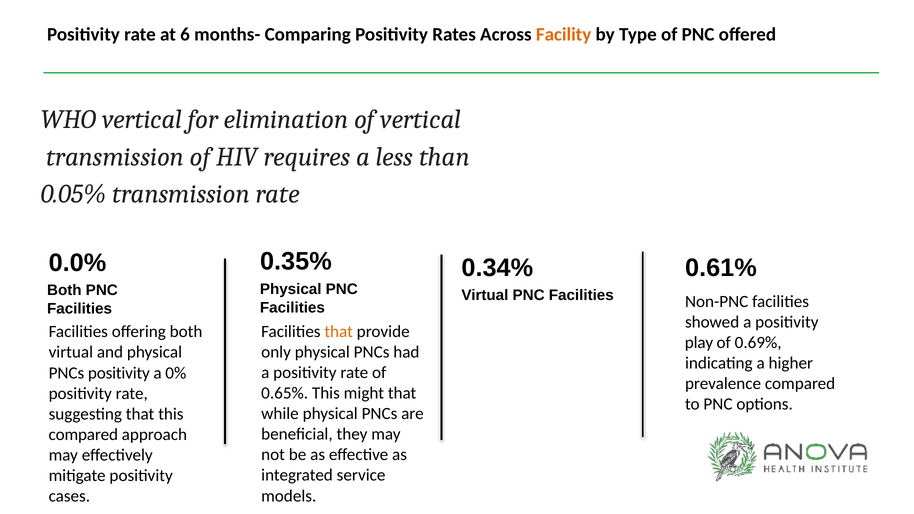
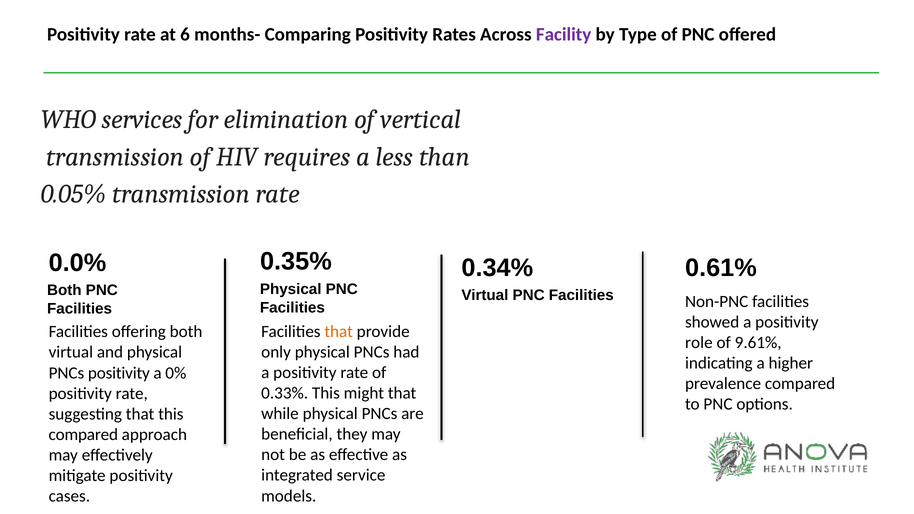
Facility colour: orange -> purple
WHO vertical: vertical -> services
play: play -> role
0.69%: 0.69% -> 9.61%
0.65%: 0.65% -> 0.33%
